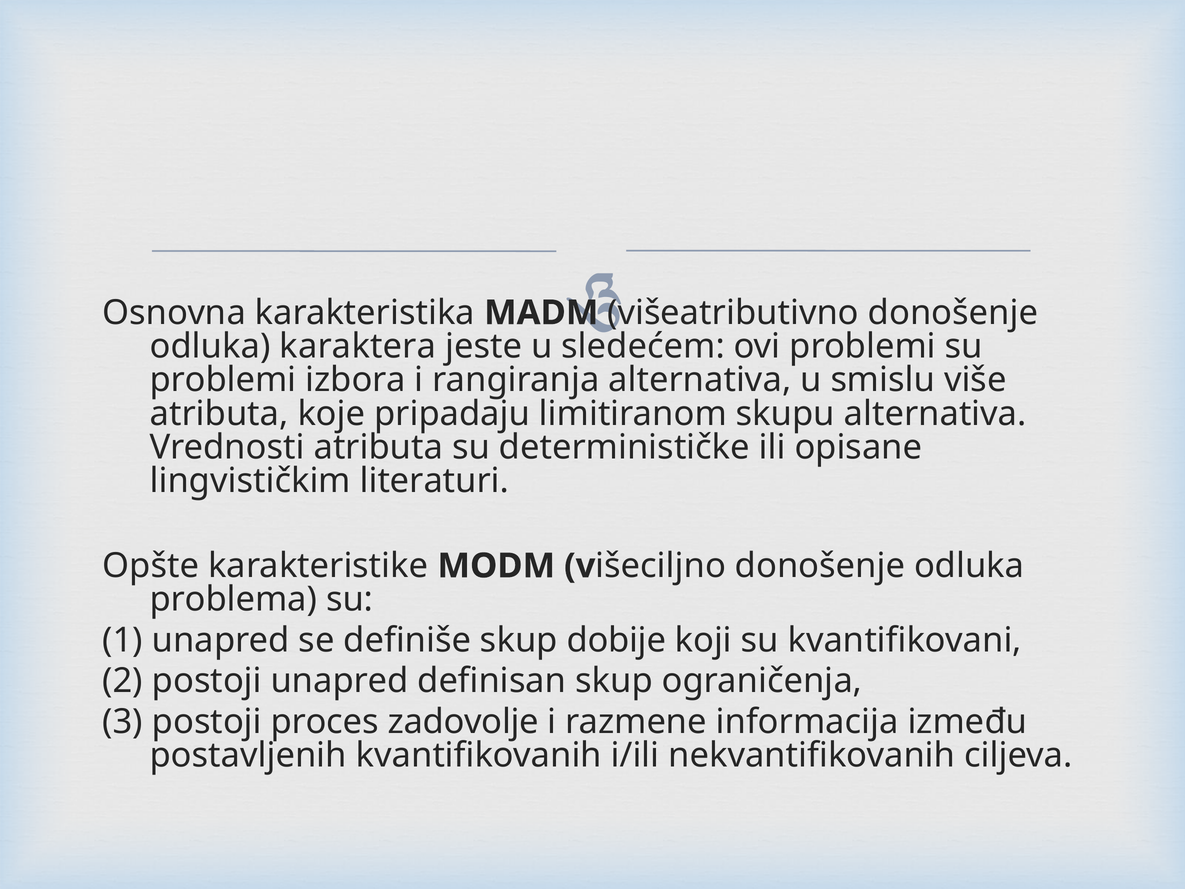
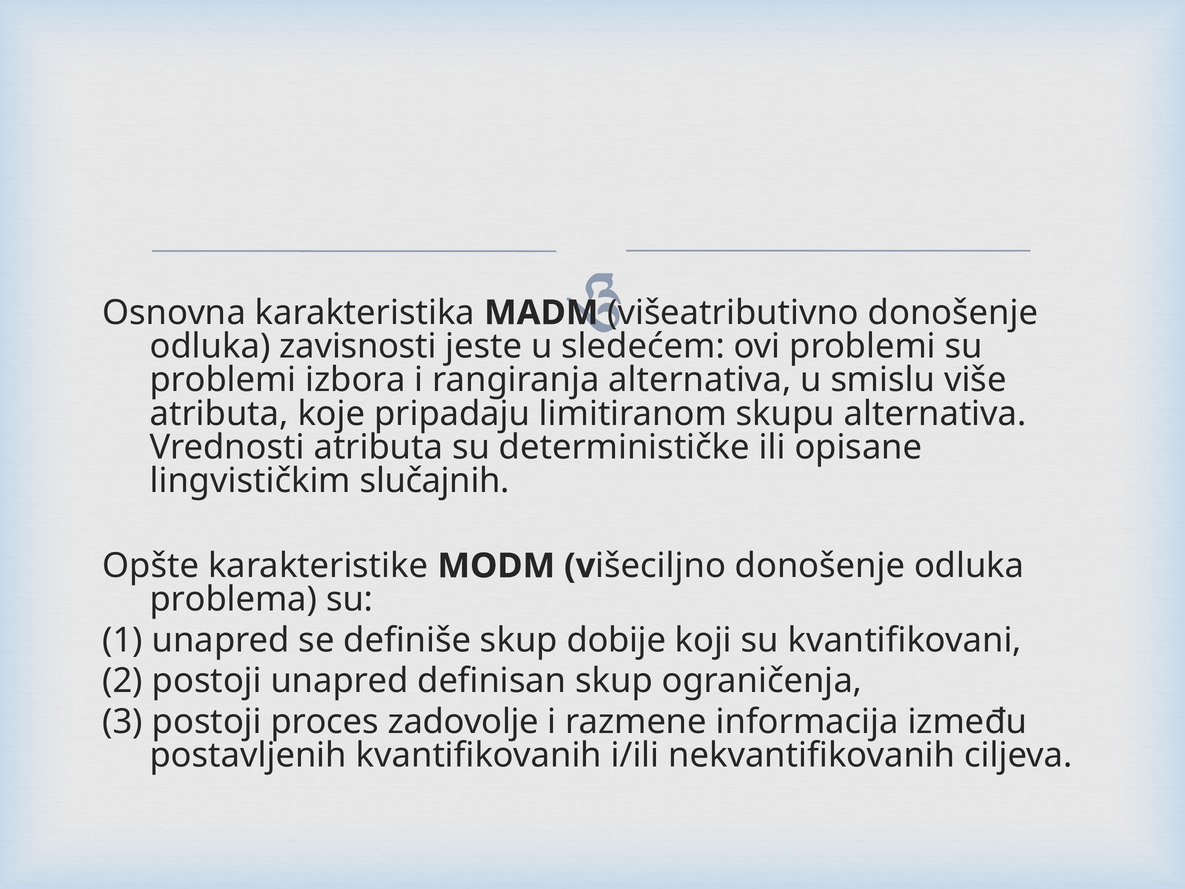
karaktera: karaktera -> zavisnosti
literaturi: literaturi -> slučajnih
